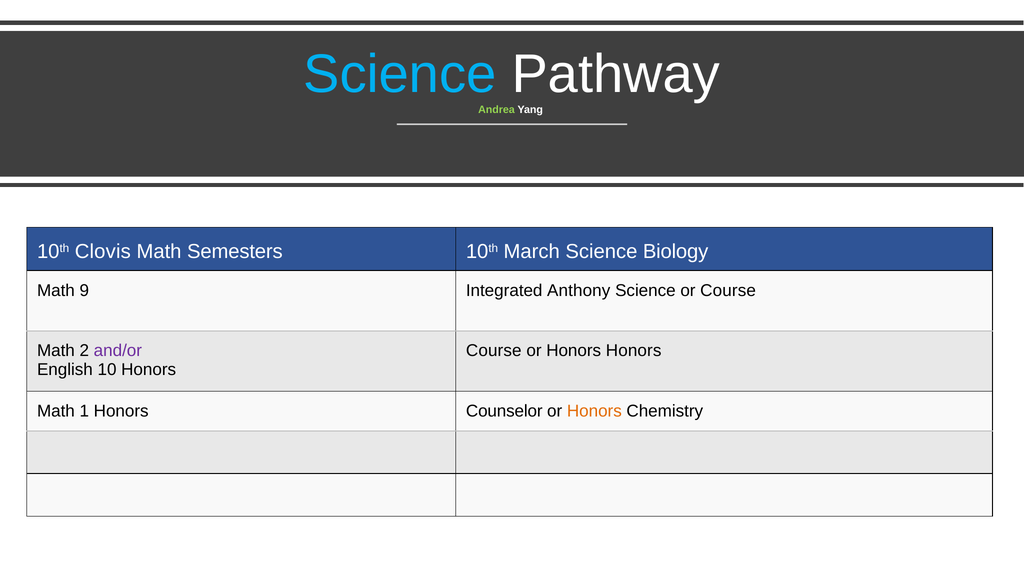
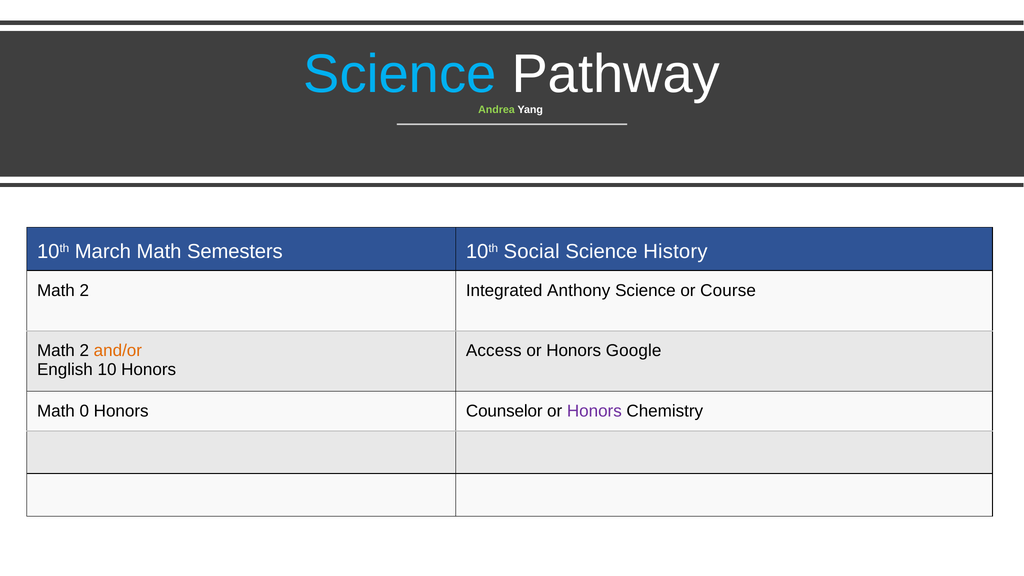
Clovis: Clovis -> March
March: March -> Social
Biology: Biology -> History
9 at (84, 291): 9 -> 2
and/or colour: purple -> orange
Course at (494, 351): Course -> Access
Honors Honors: Honors -> Google
1: 1 -> 0
Honors at (594, 411) colour: orange -> purple
